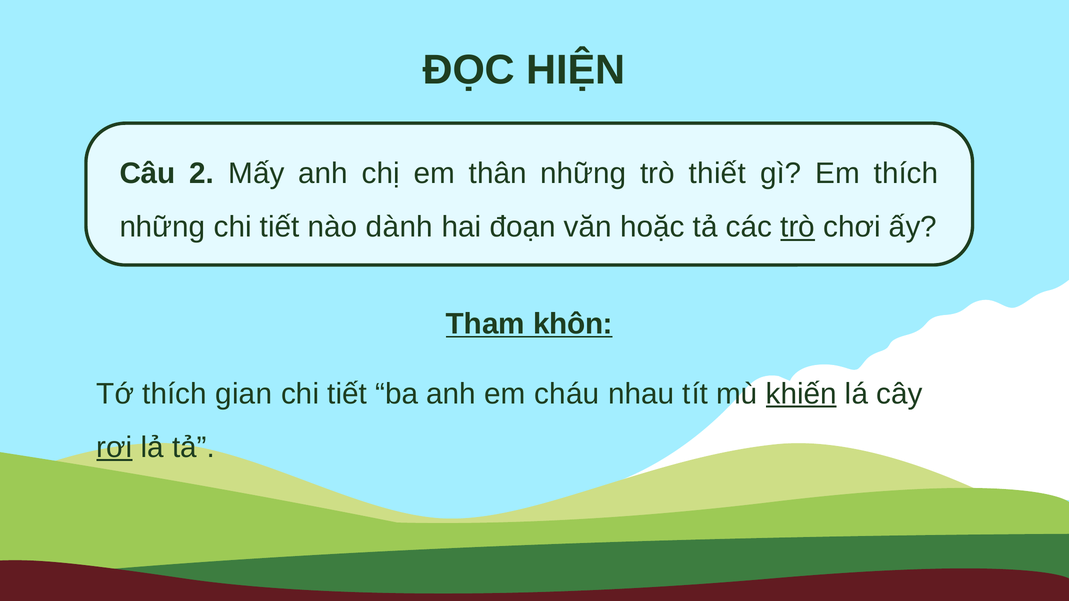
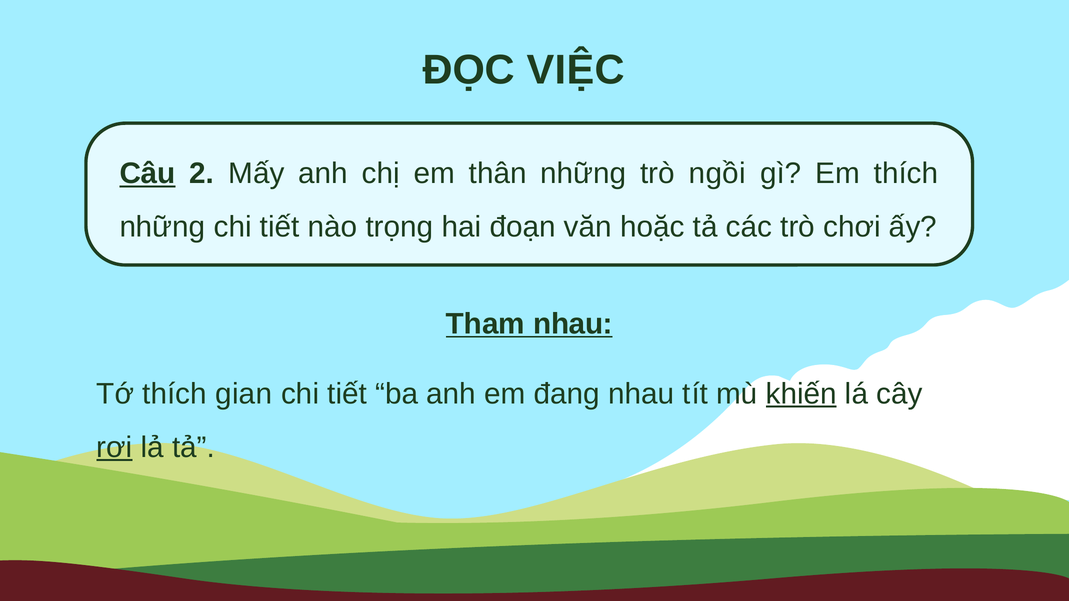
HIỆN: HIỆN -> VIỆC
Câu underline: none -> present
thiết: thiết -> ngồi
dành: dành -> trọng
trò at (798, 227) underline: present -> none
Tham khôn: khôn -> nhau
cháu: cháu -> đang
